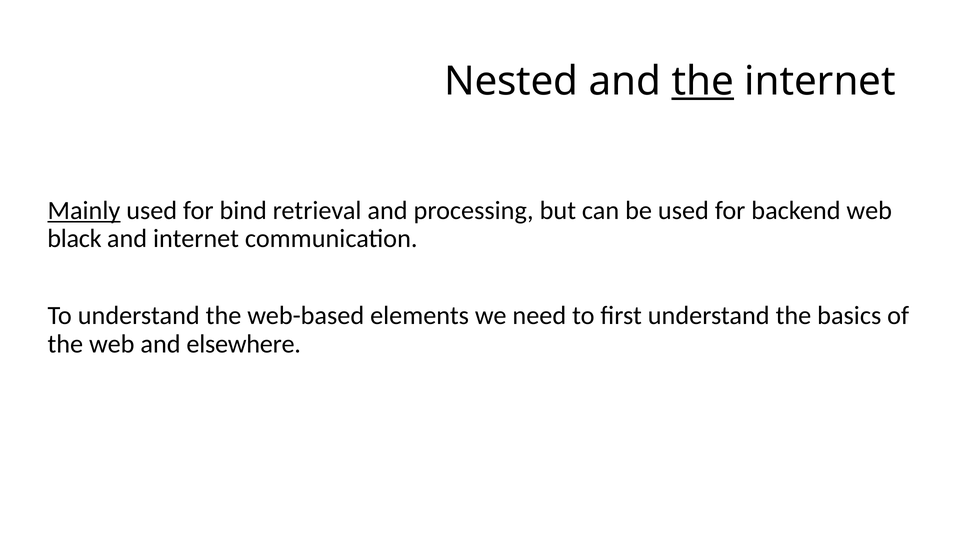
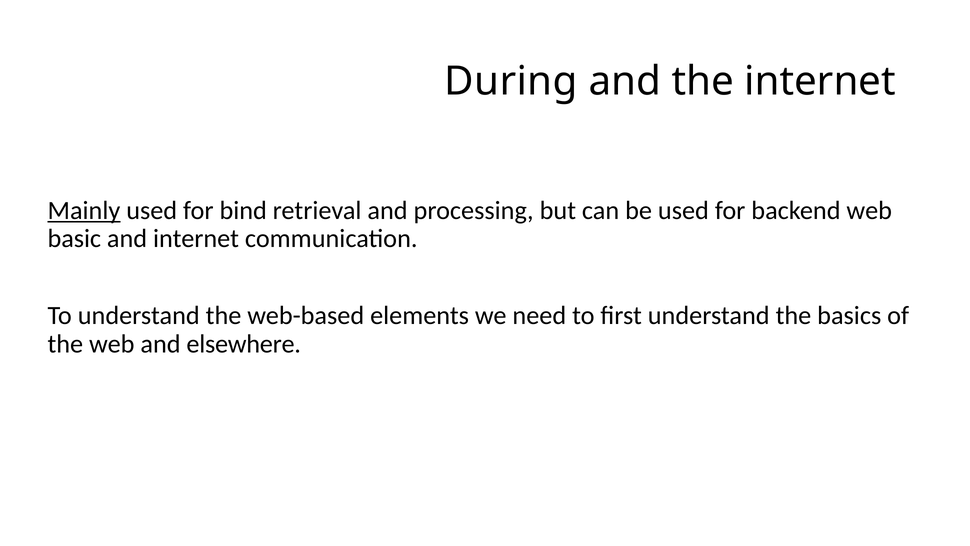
Nested: Nested -> During
the at (703, 81) underline: present -> none
black: black -> basic
